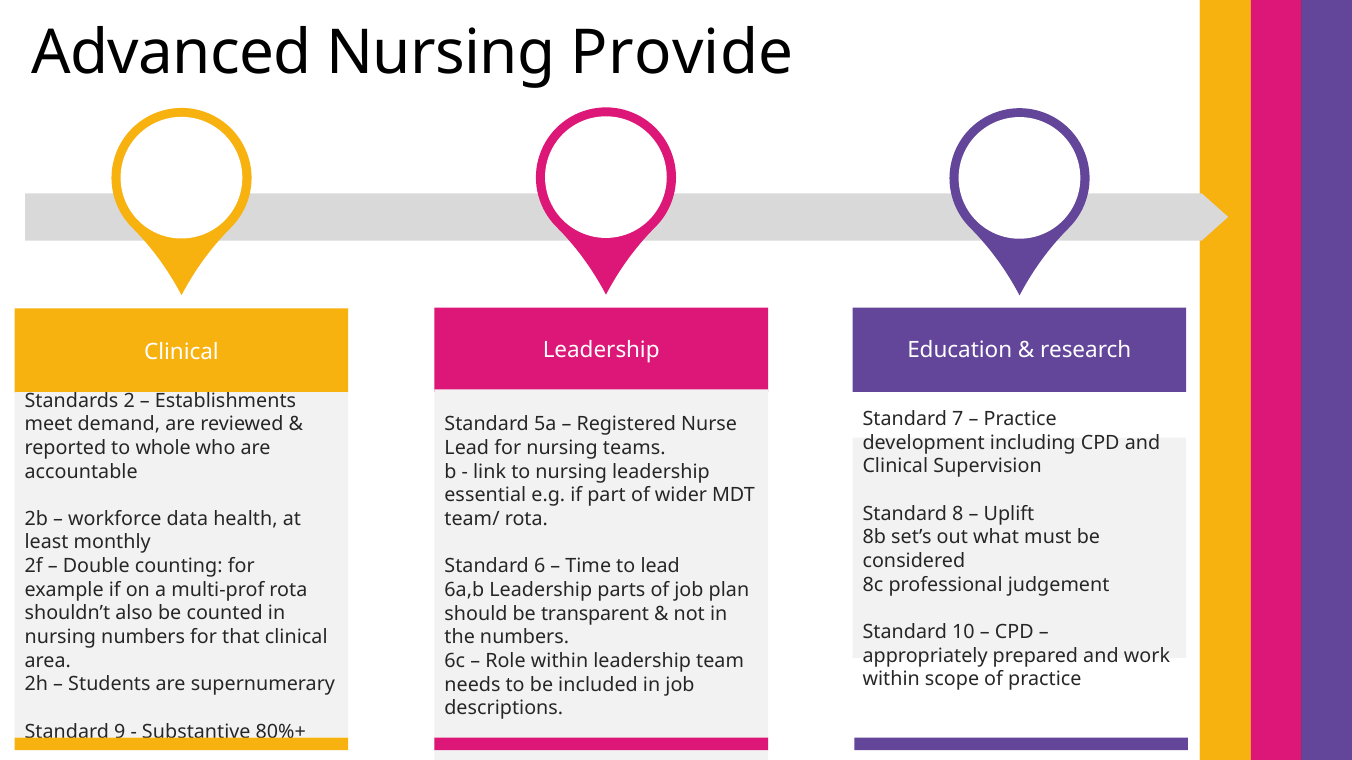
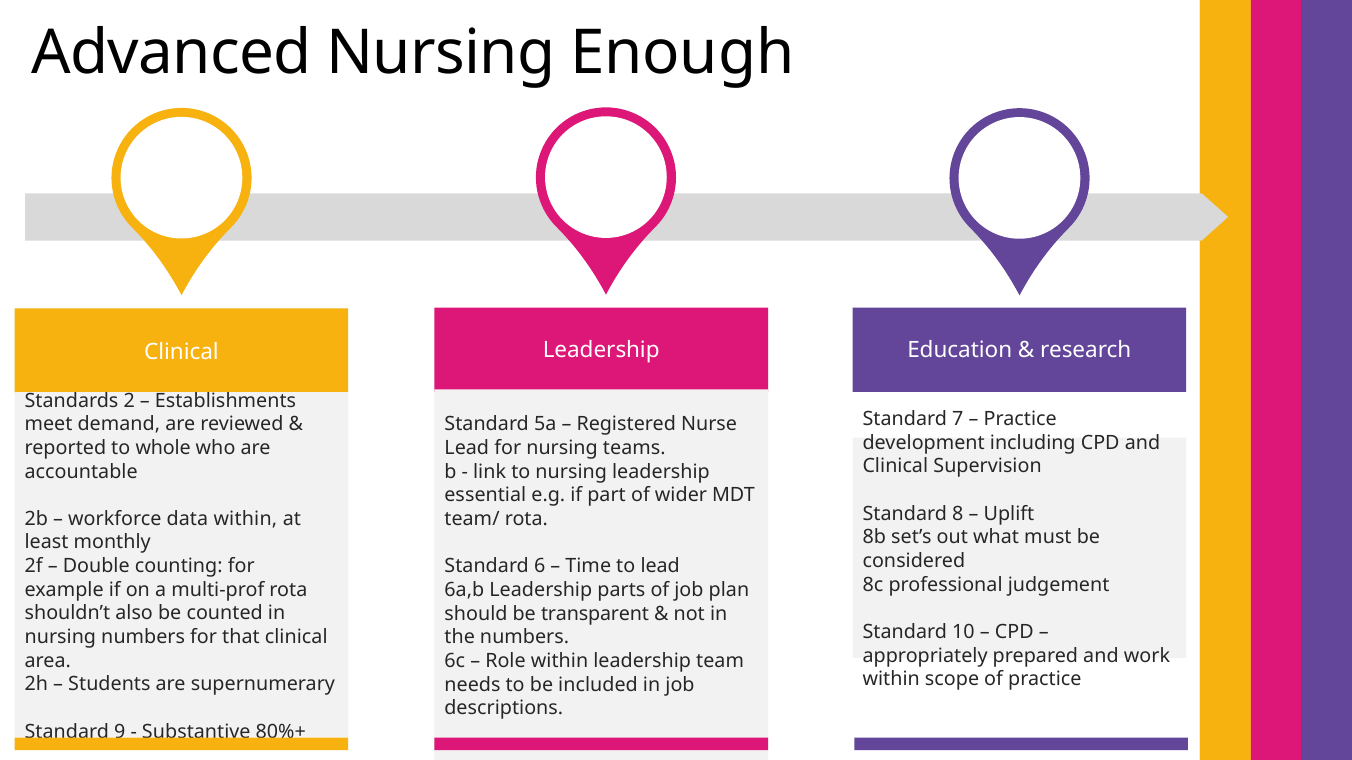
Provide: Provide -> Enough
data health: health -> within
